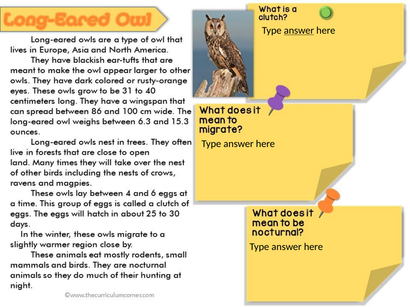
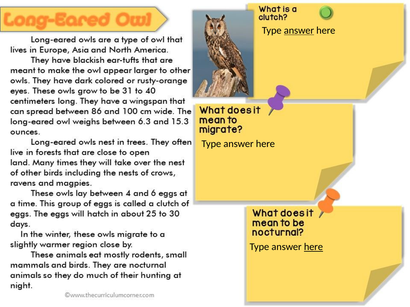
here at (313, 247) underline: none -> present
